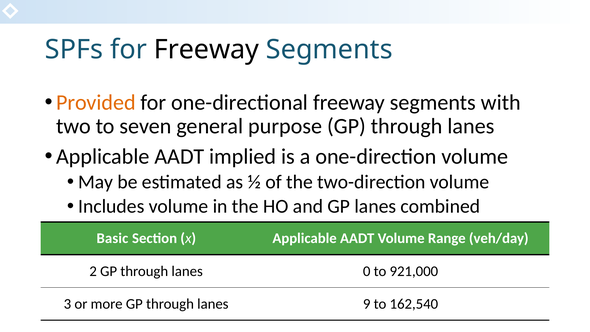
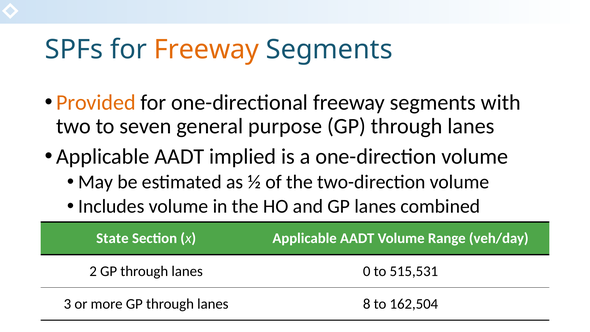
Freeway at (206, 50) colour: black -> orange
Basic: Basic -> State
921,000: 921,000 -> 515,531
9: 9 -> 8
162,540: 162,540 -> 162,504
